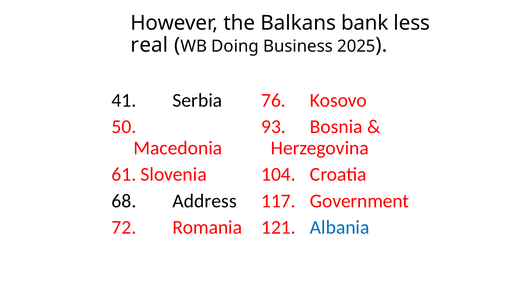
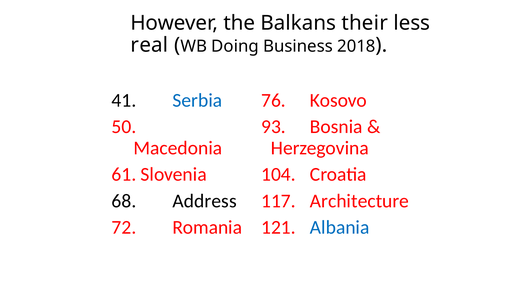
bank: bank -> their
2025: 2025 -> 2018
Serbia colour: black -> blue
Government: Government -> Architecture
